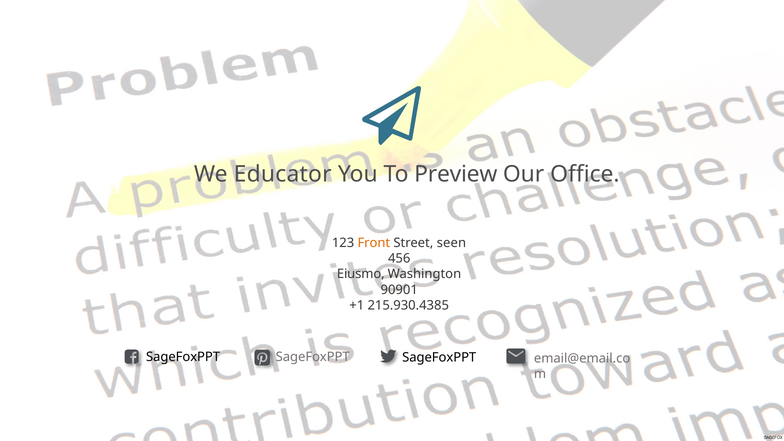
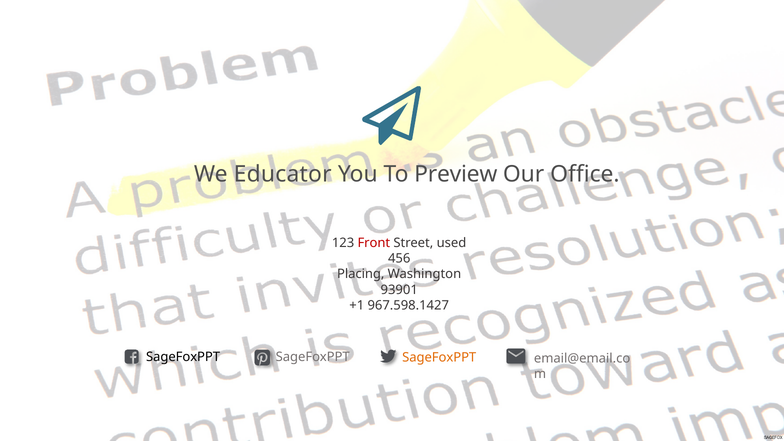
Front colour: orange -> red
seen: seen -> used
Eiusmo: Eiusmo -> Placing
90901: 90901 -> 93901
215.930.4385: 215.930.4385 -> 967.598.1427
SageFoxPPT at (439, 357) colour: black -> orange
